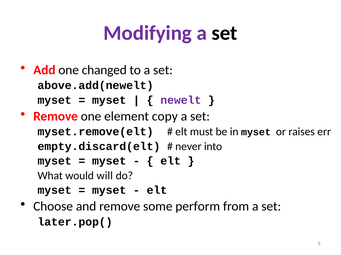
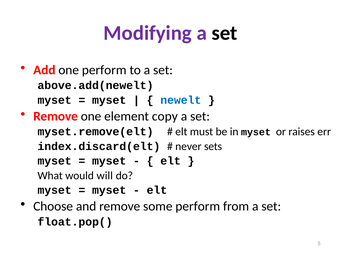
one changed: changed -> perform
newelt colour: purple -> blue
empty.discard(elt: empty.discard(elt -> index.discard(elt
into: into -> sets
later.pop(: later.pop( -> float.pop(
